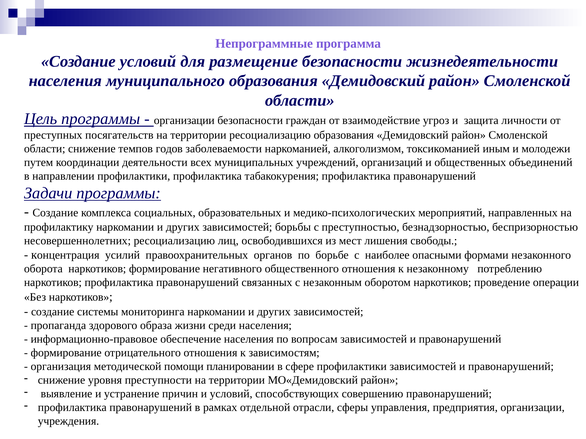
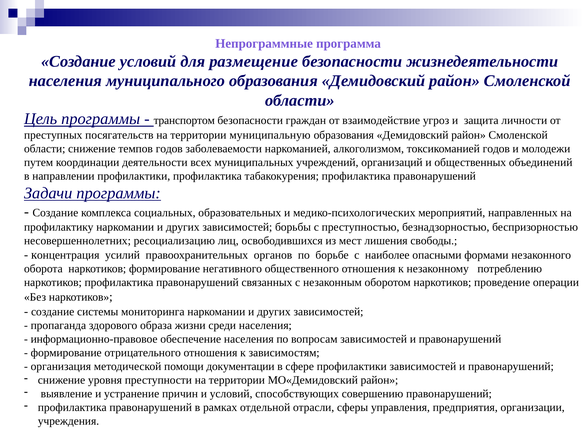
организации at (184, 121): организации -> транспортом
территории ресоциализацию: ресоциализацию -> муниципальную
токсикоманией иным: иным -> годов
планировании: планировании -> документации
